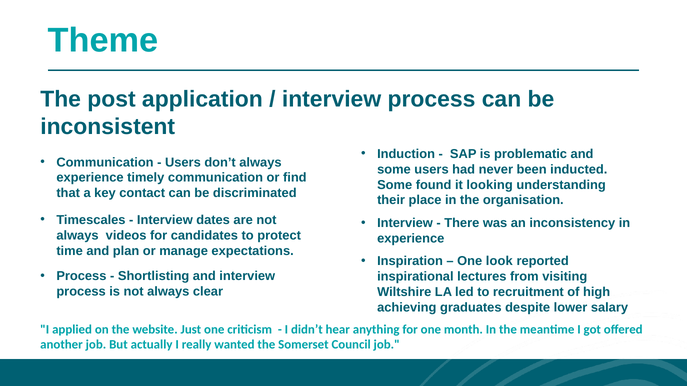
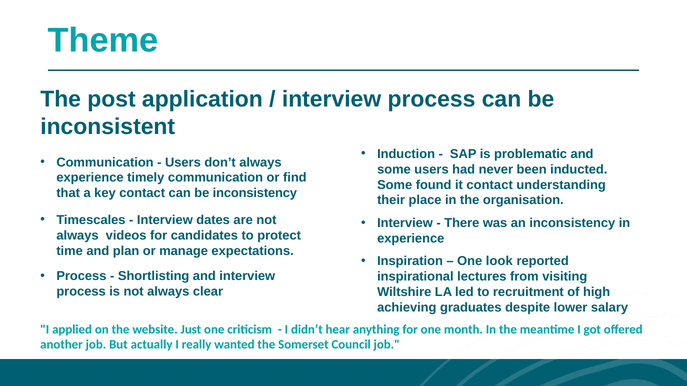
it looking: looking -> contact
be discriminated: discriminated -> inconsistency
